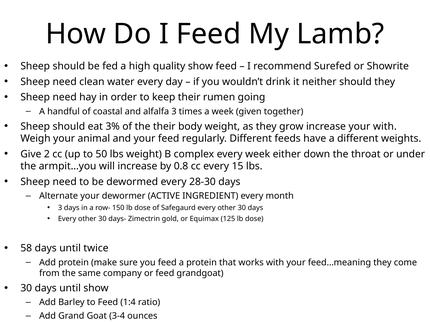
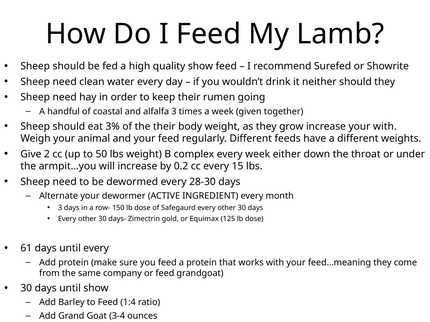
0.8: 0.8 -> 0.2
58: 58 -> 61
until twice: twice -> every
